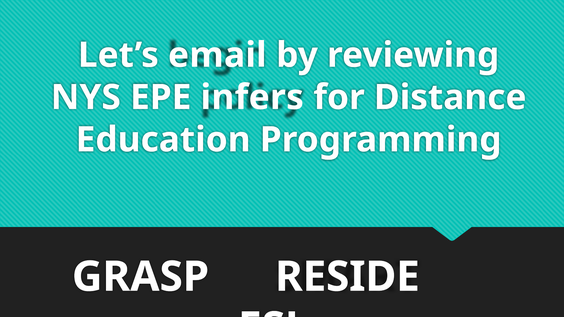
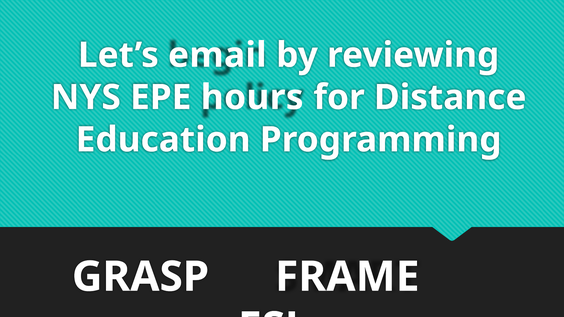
infers: infers -> hours
RESIDE: RESIDE -> FRAME
